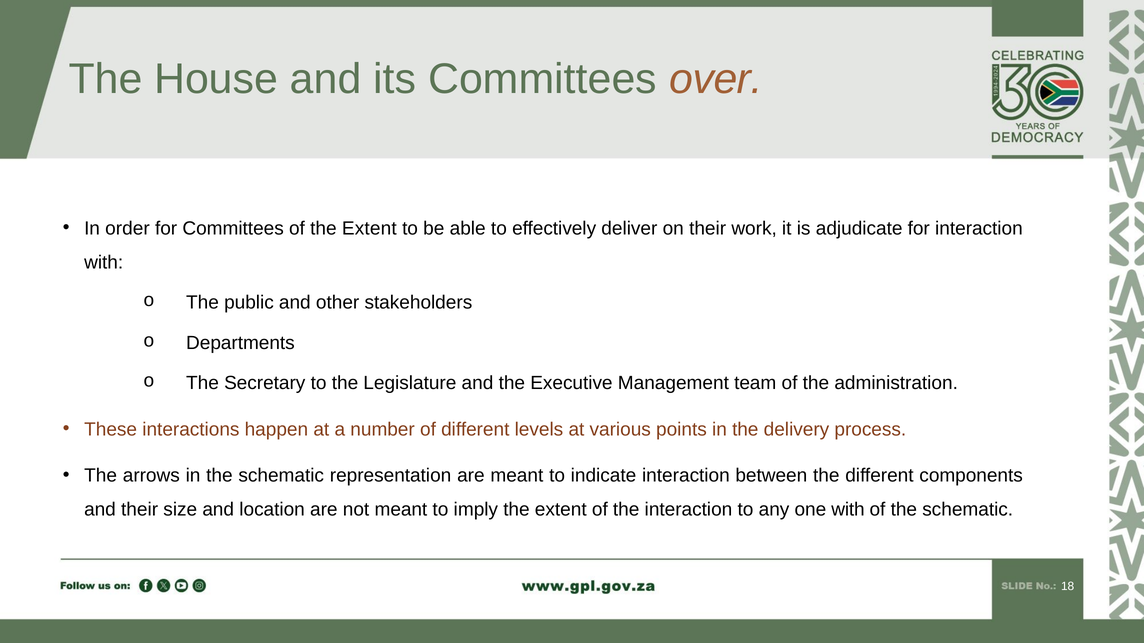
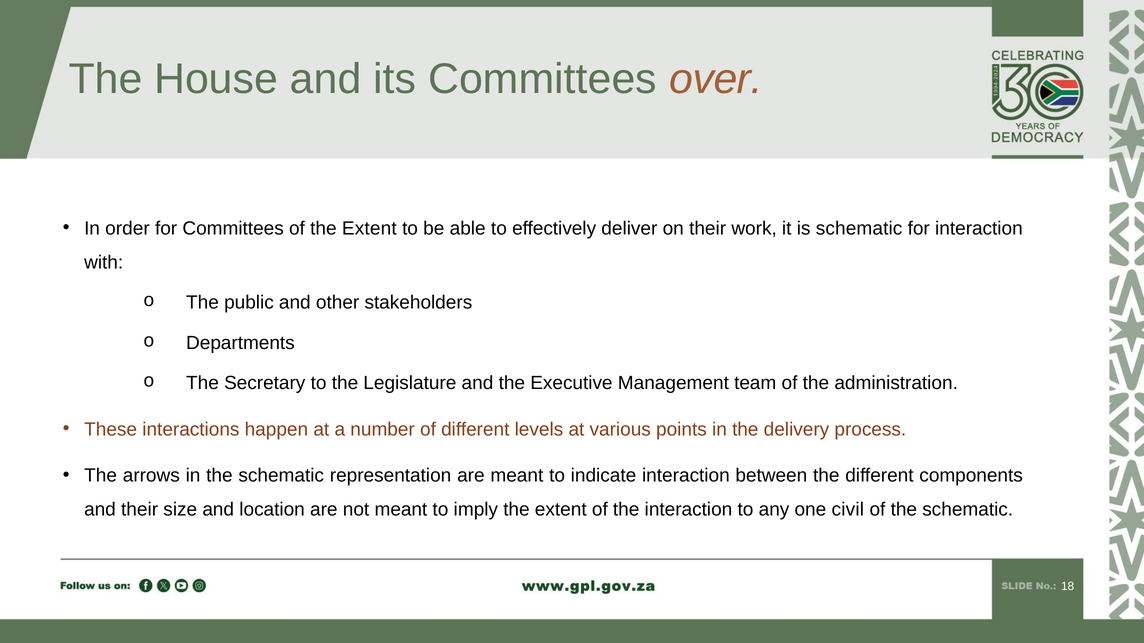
is adjudicate: adjudicate -> schematic
one with: with -> civil
